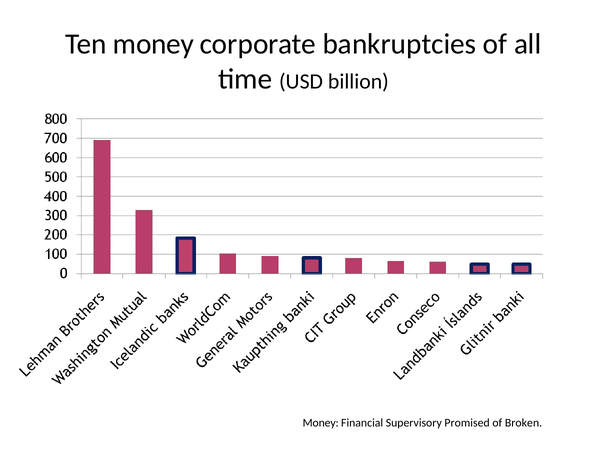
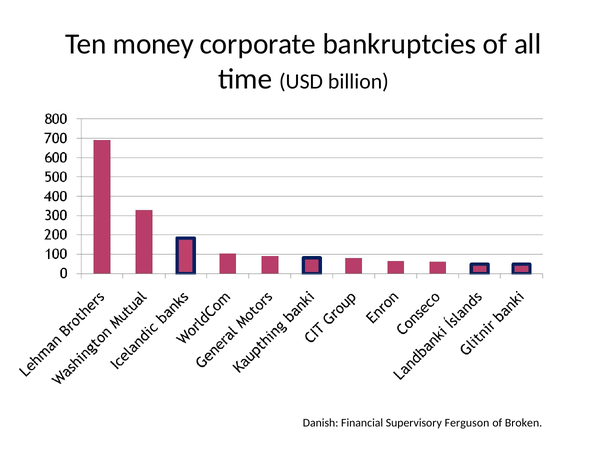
Money at (321, 422): Money -> Danish
Promised: Promised -> Ferguson
